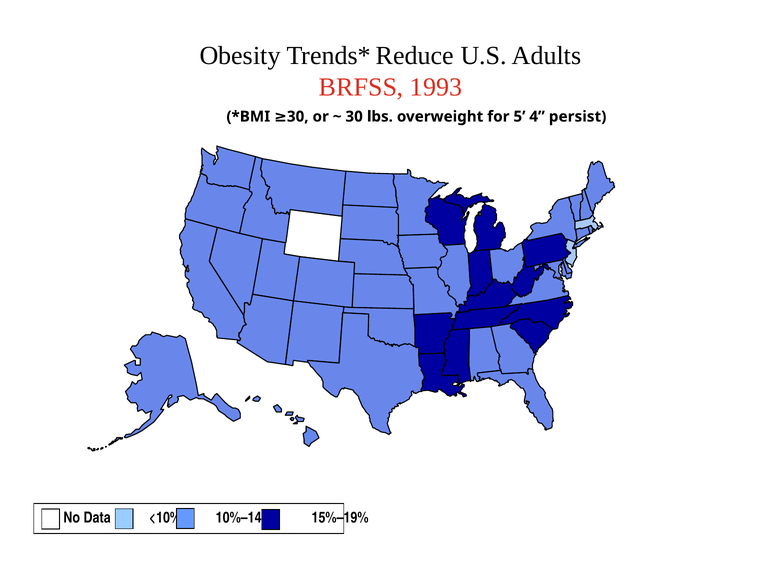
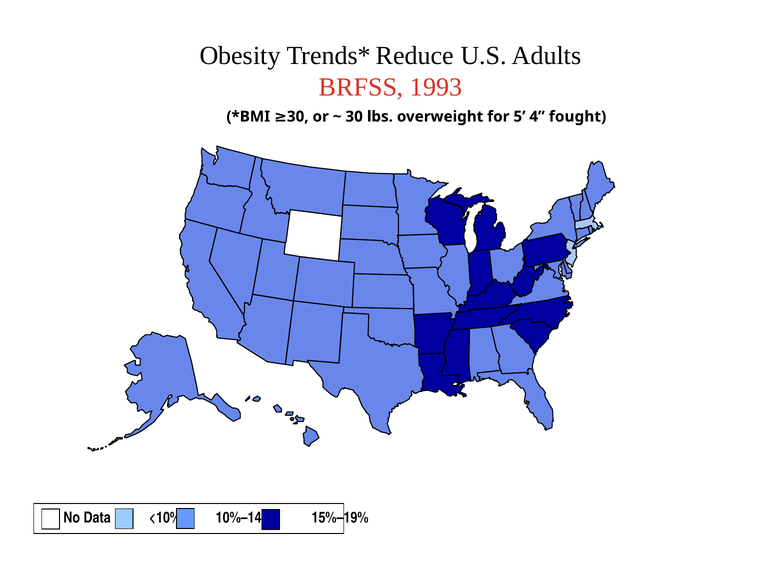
persist: persist -> fought
